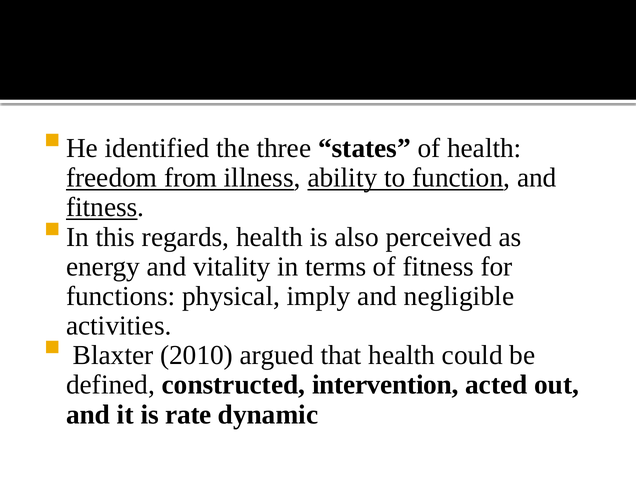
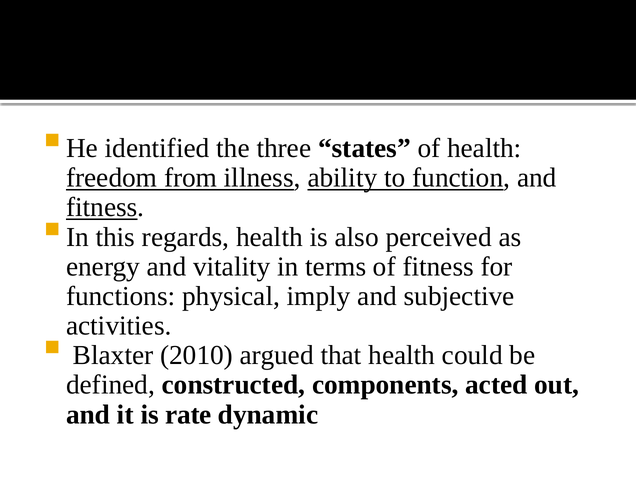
negligible: negligible -> subjective
intervention: intervention -> components
